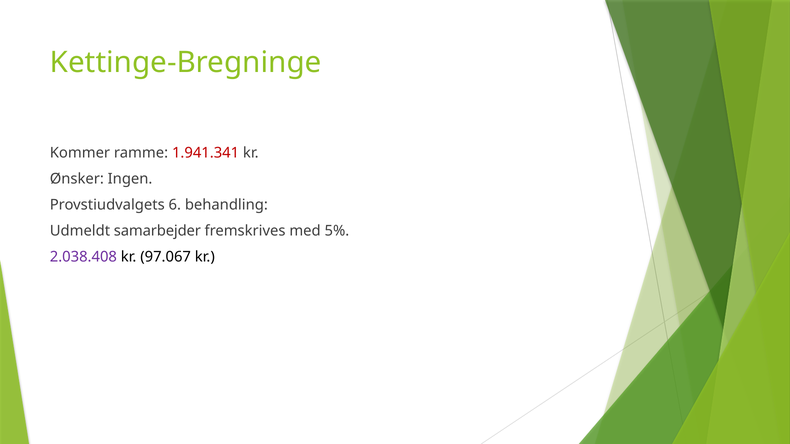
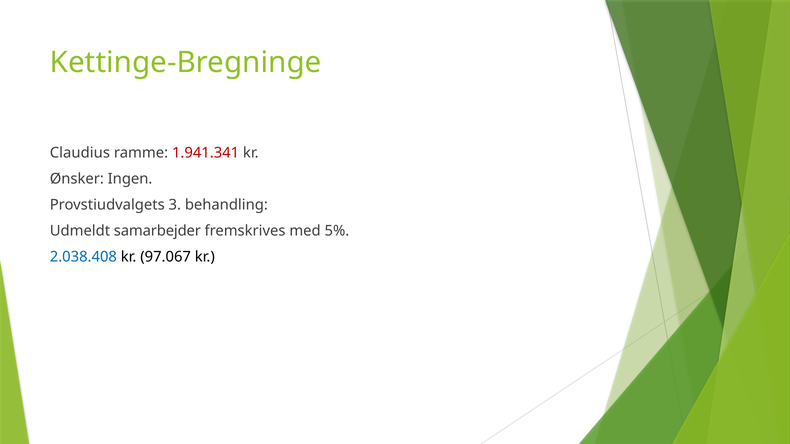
Kommer: Kommer -> Claudius
6: 6 -> 3
2.038.408 colour: purple -> blue
